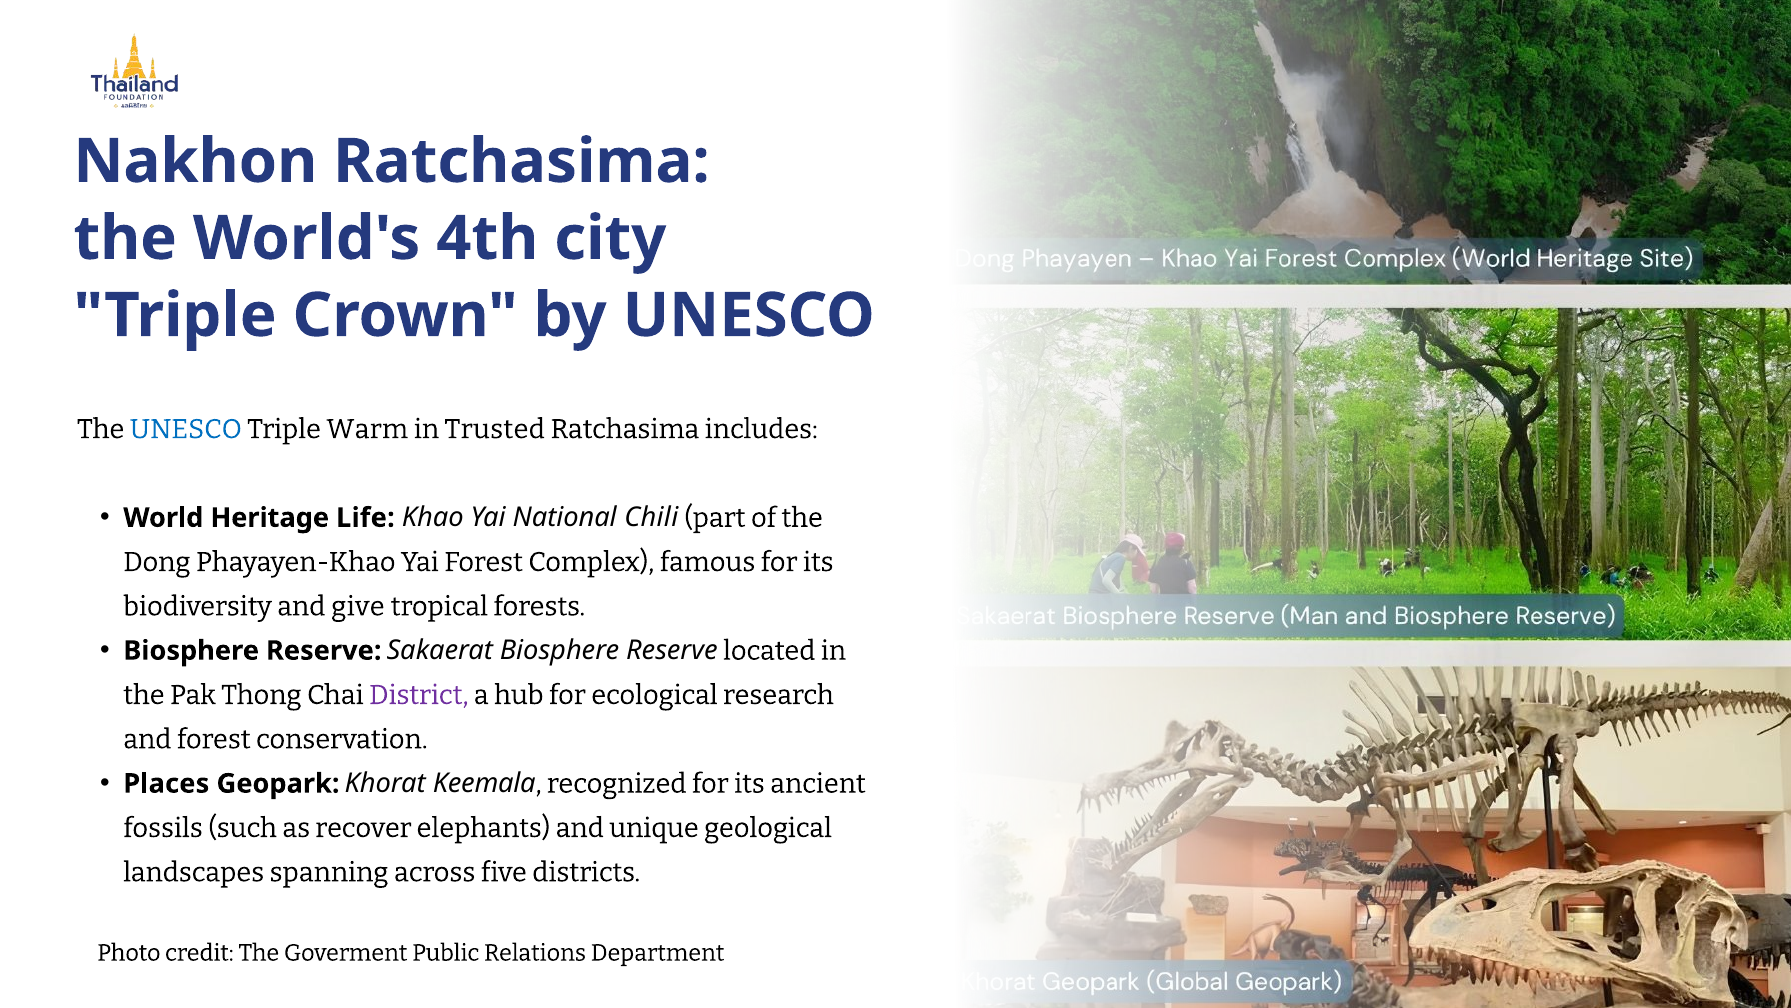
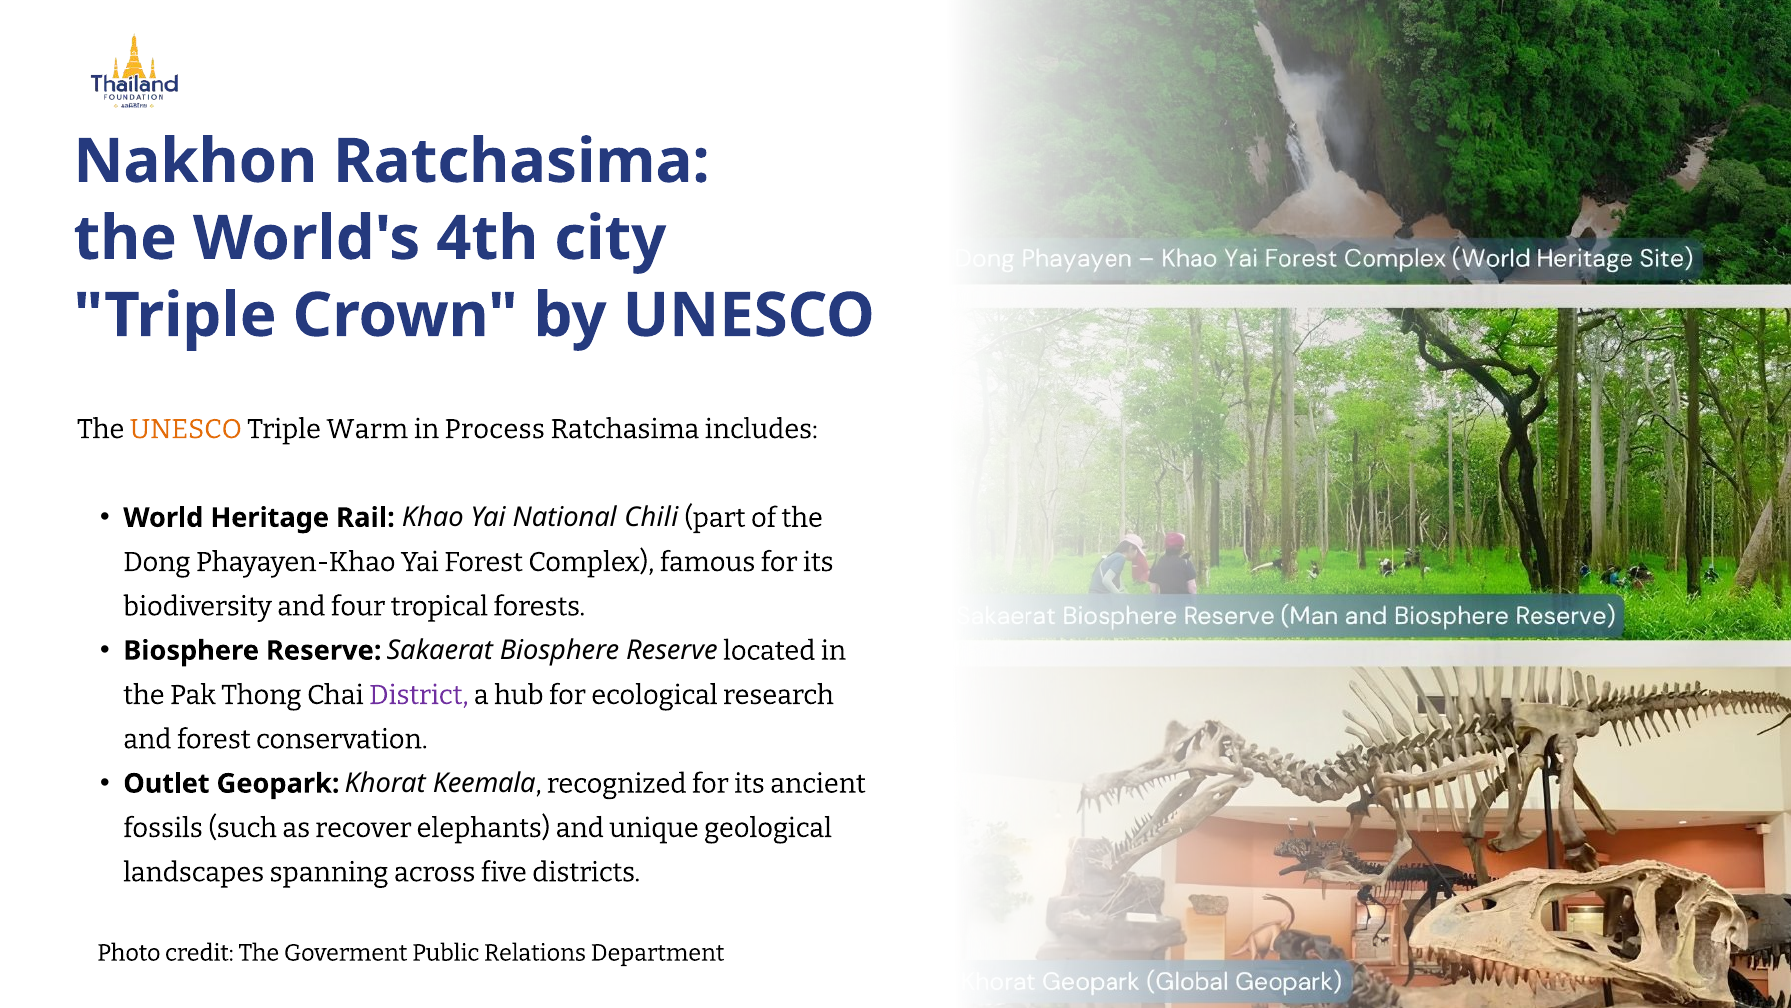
UNESCO at (186, 429) colour: blue -> orange
Trusted: Trusted -> Process
Life: Life -> Rail
give: give -> four
Places: Places -> Outlet
